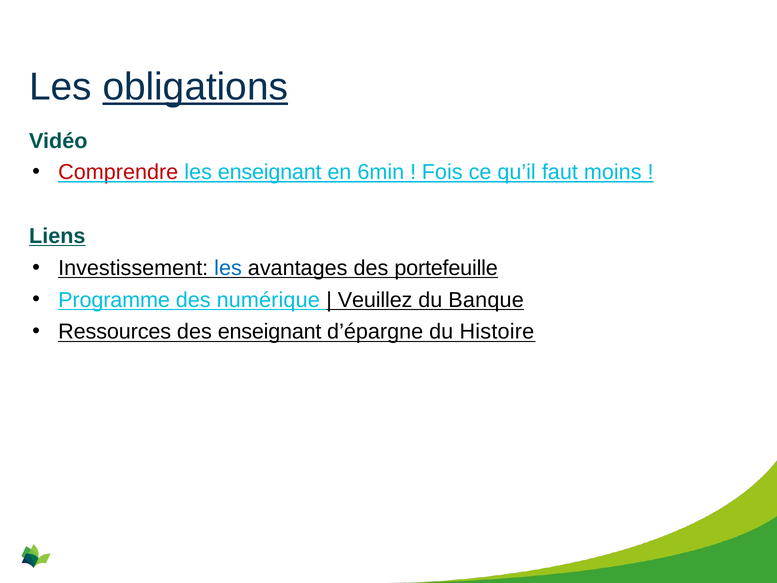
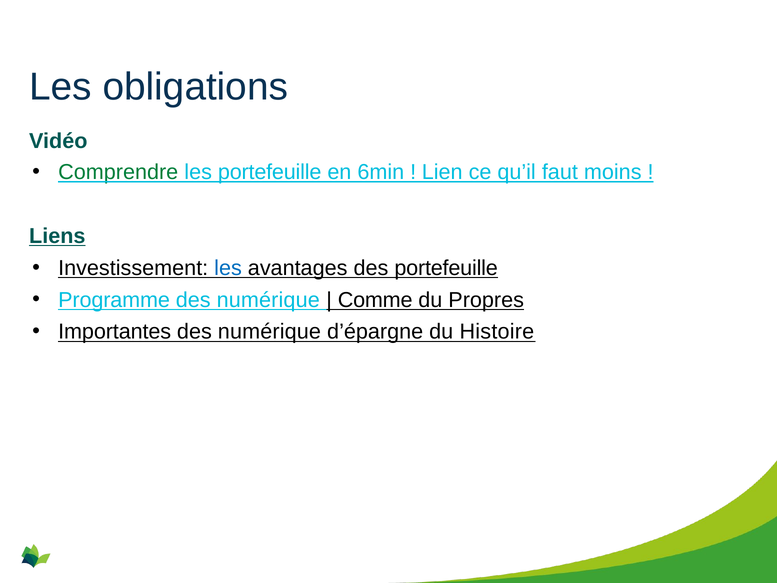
obligations underline: present -> none
Comprendre colour: red -> green
les enseignant: enseignant -> portefeuille
Fois: Fois -> Lien
Veuillez: Veuillez -> Comme
Banque: Banque -> Propres
Ressources: Ressources -> Importantes
enseignant at (270, 332): enseignant -> numérique
